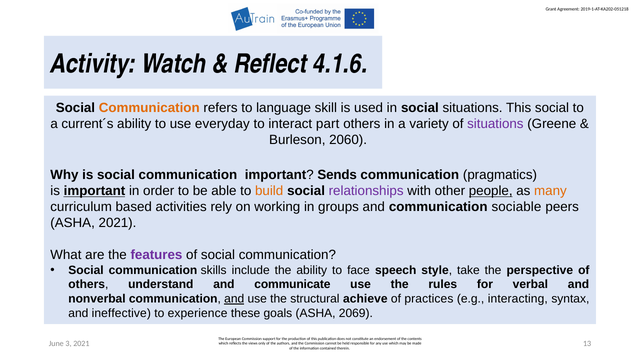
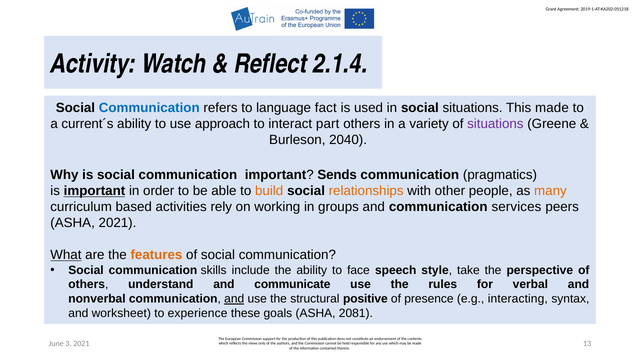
4.1.6: 4.1.6 -> 2.1.4
Communication at (149, 108) colour: orange -> blue
skill: skill -> fact
This social: social -> made
everyday: everyday -> approach
2060: 2060 -> 2040
relationships colour: purple -> orange
people underline: present -> none
sociable: sociable -> services
What underline: none -> present
features colour: purple -> orange
achieve: achieve -> positive
practices: practices -> presence
ineffective: ineffective -> worksheet
2069: 2069 -> 2081
